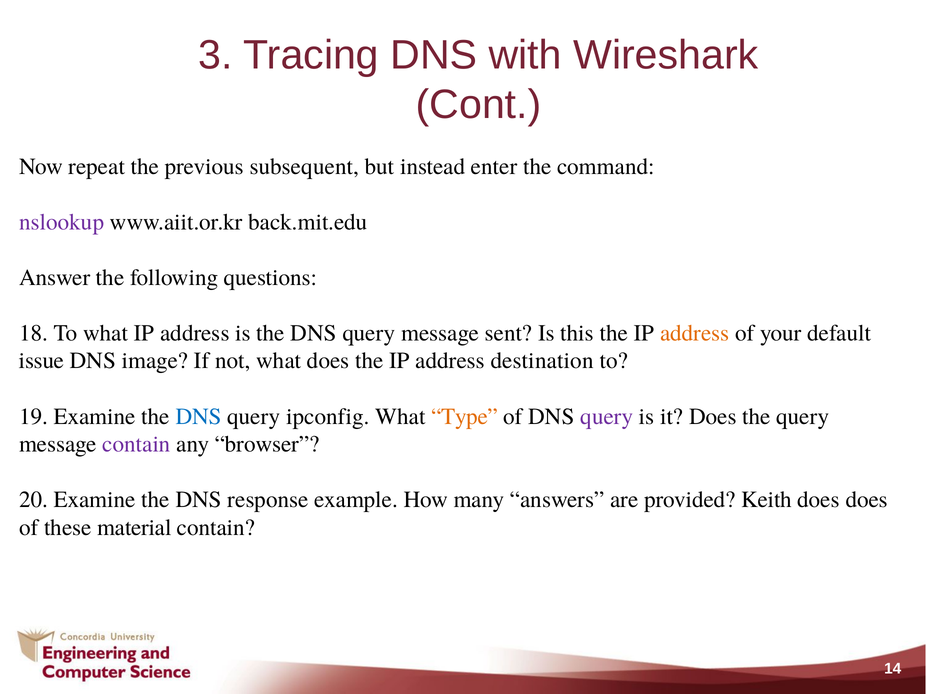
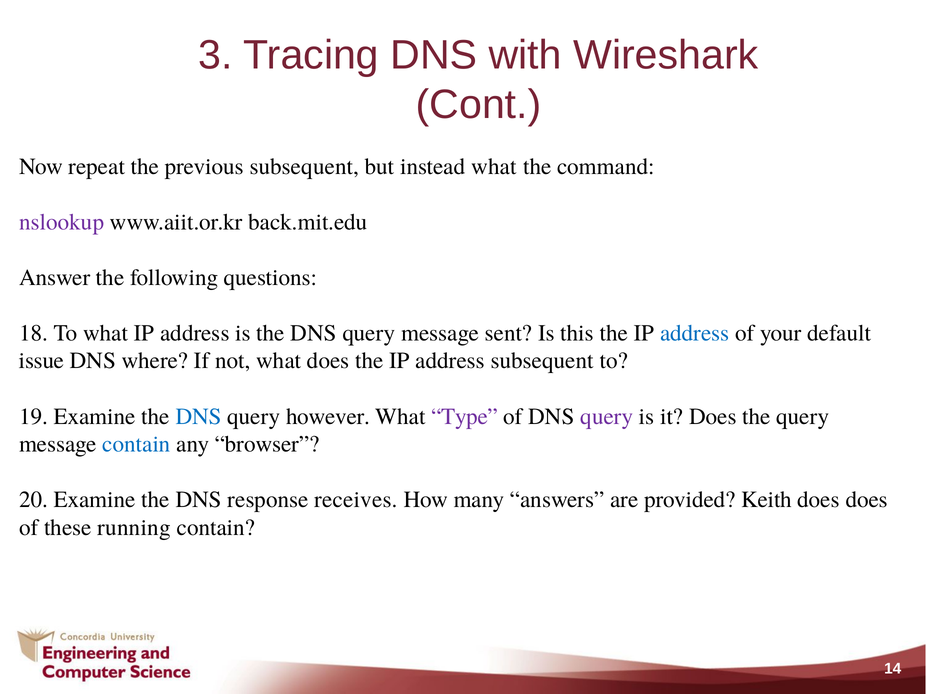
instead enter: enter -> what
address at (695, 333) colour: orange -> blue
image: image -> where
address destination: destination -> subsequent
ipconfig: ipconfig -> however
Type colour: orange -> purple
contain at (136, 444) colour: purple -> blue
example: example -> receives
material: material -> running
